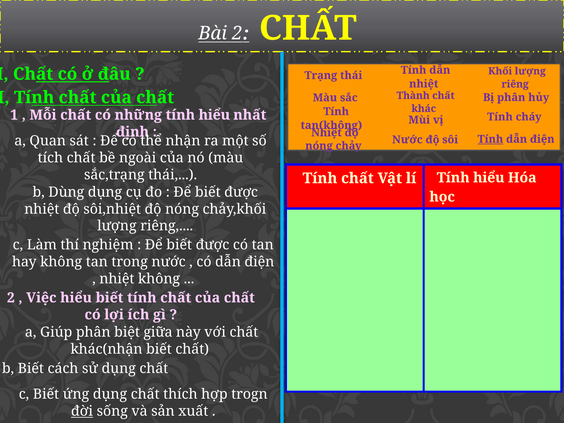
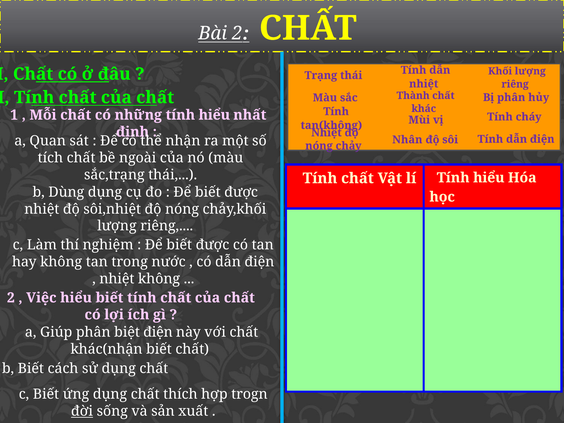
Nước at (407, 140): Nước -> Nhân
Tính at (490, 139) underline: present -> none
biệt giữa: giữa -> điện
